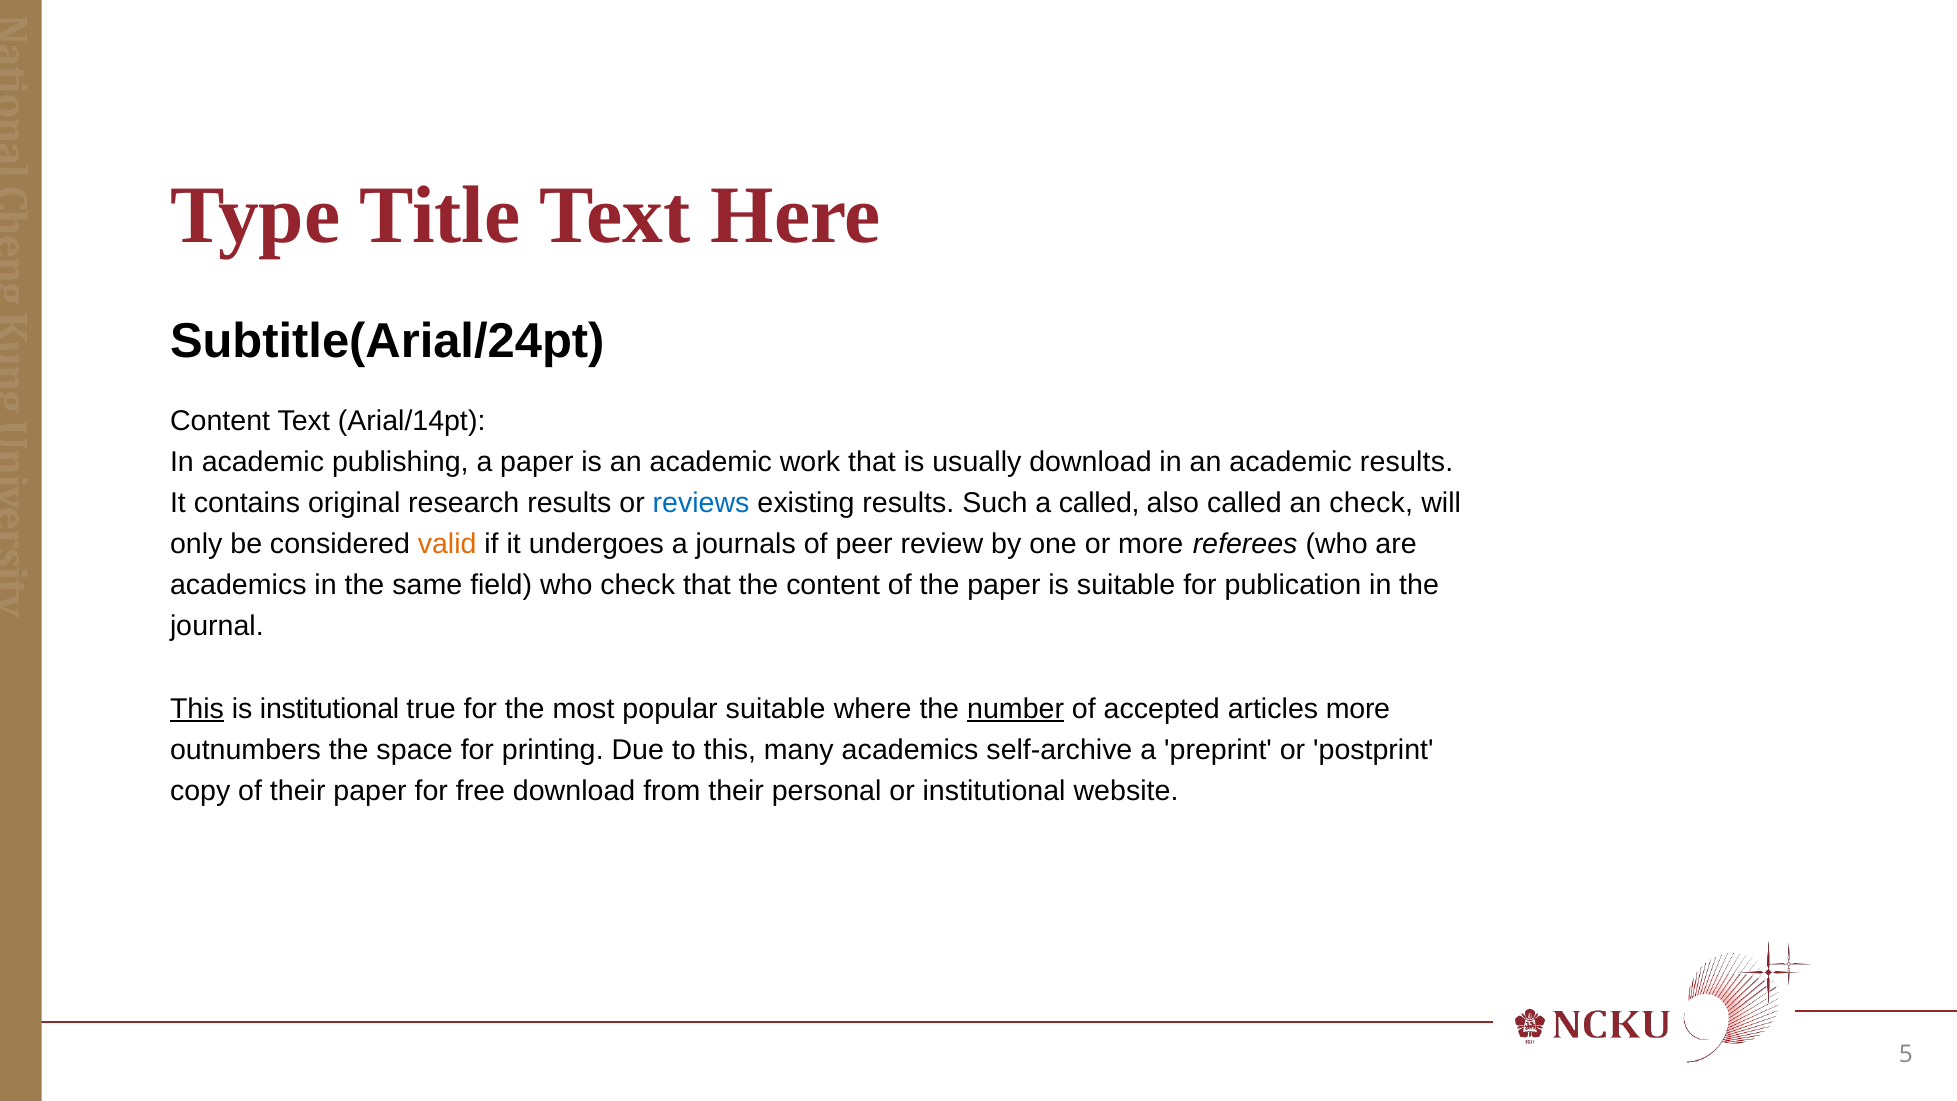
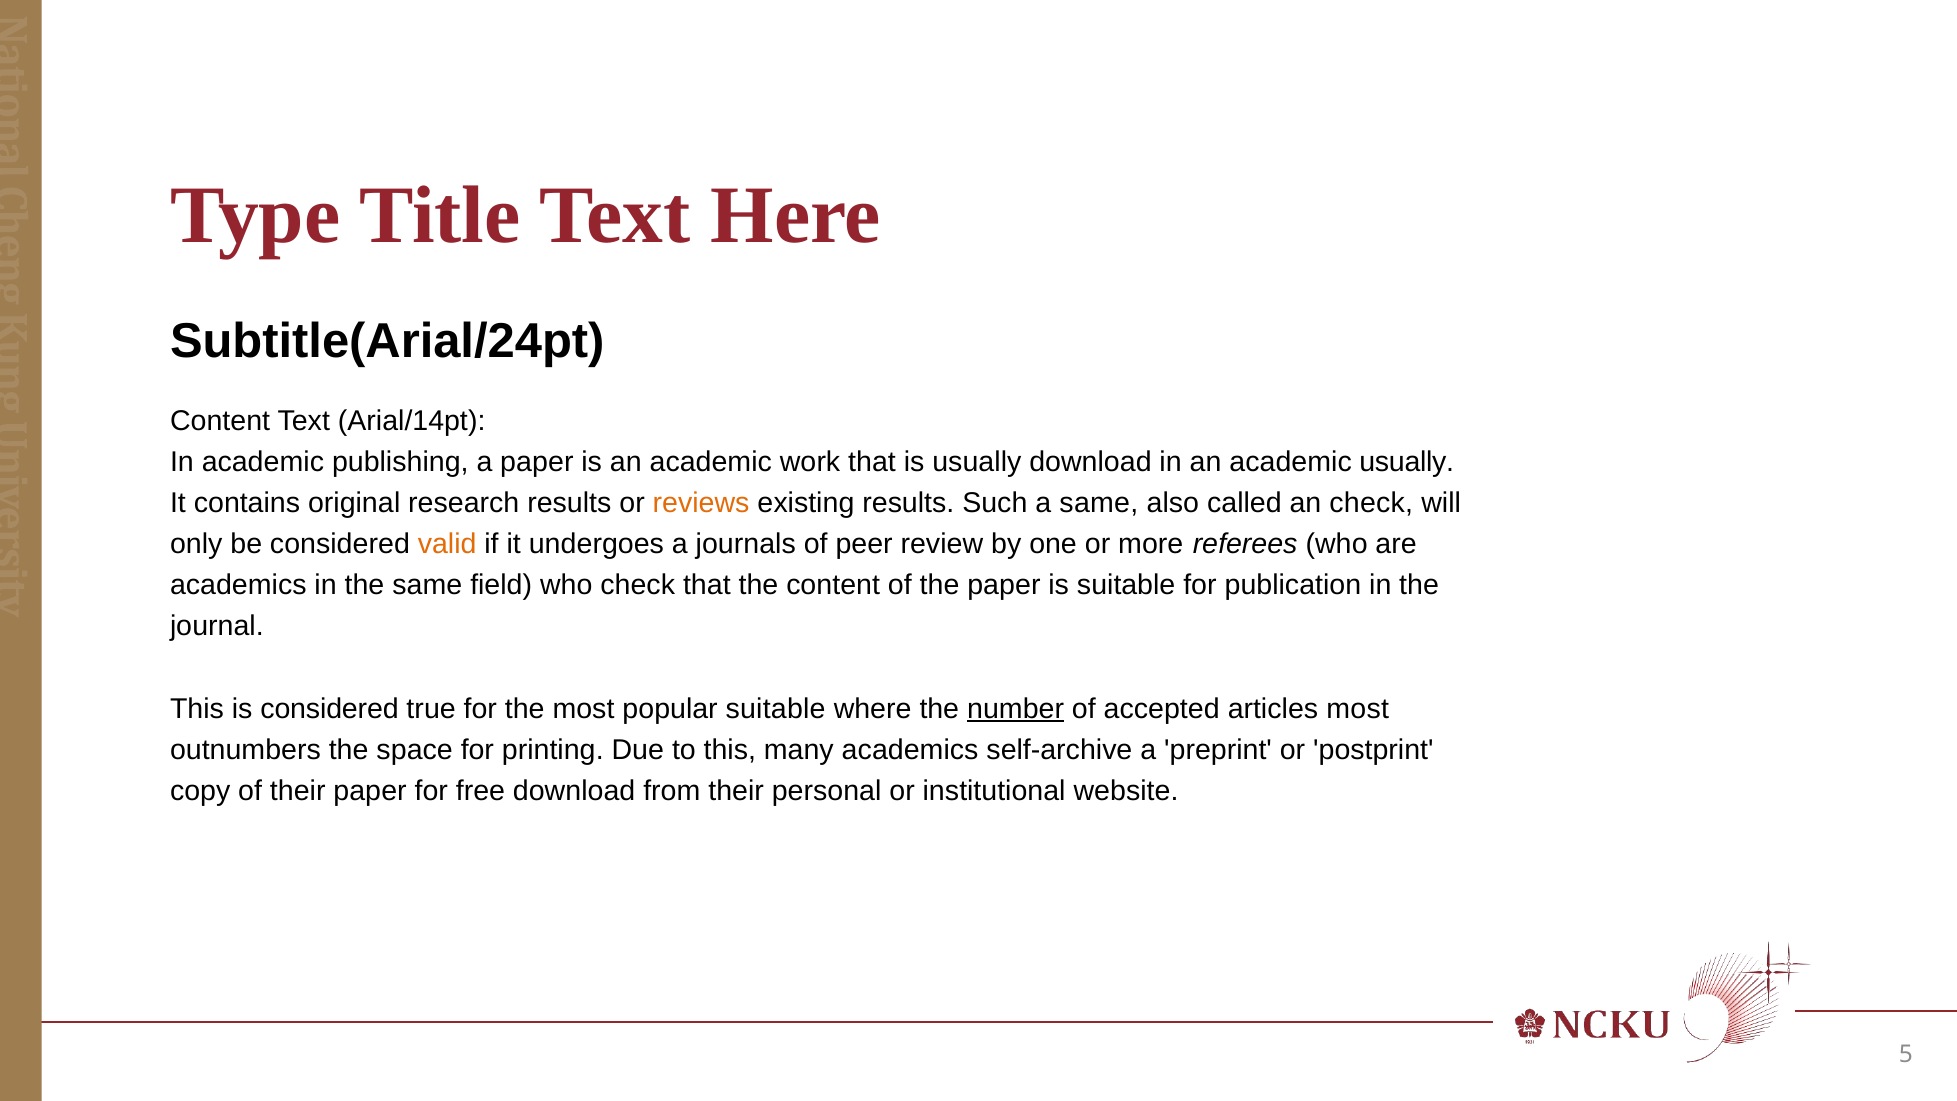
academic results: results -> usually
reviews colour: blue -> orange
a called: called -> same
This at (197, 708) underline: present -> none
is institutional: institutional -> considered
articles more: more -> most
